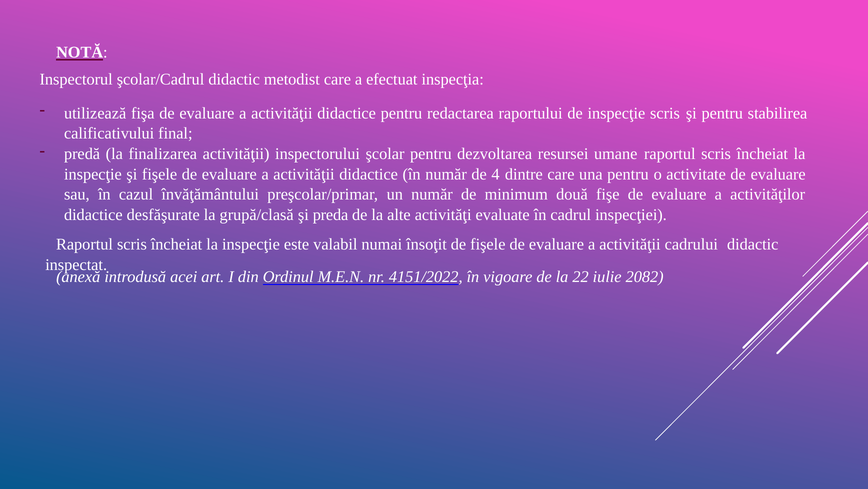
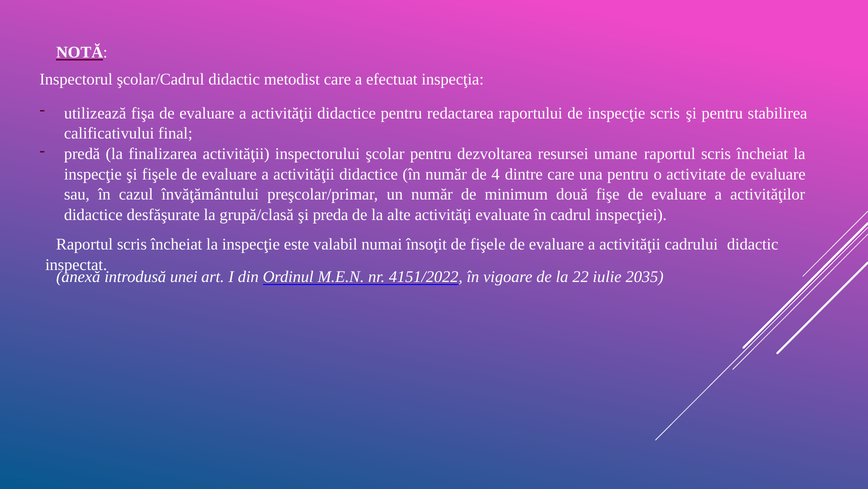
acei: acei -> unei
2082: 2082 -> 2035
